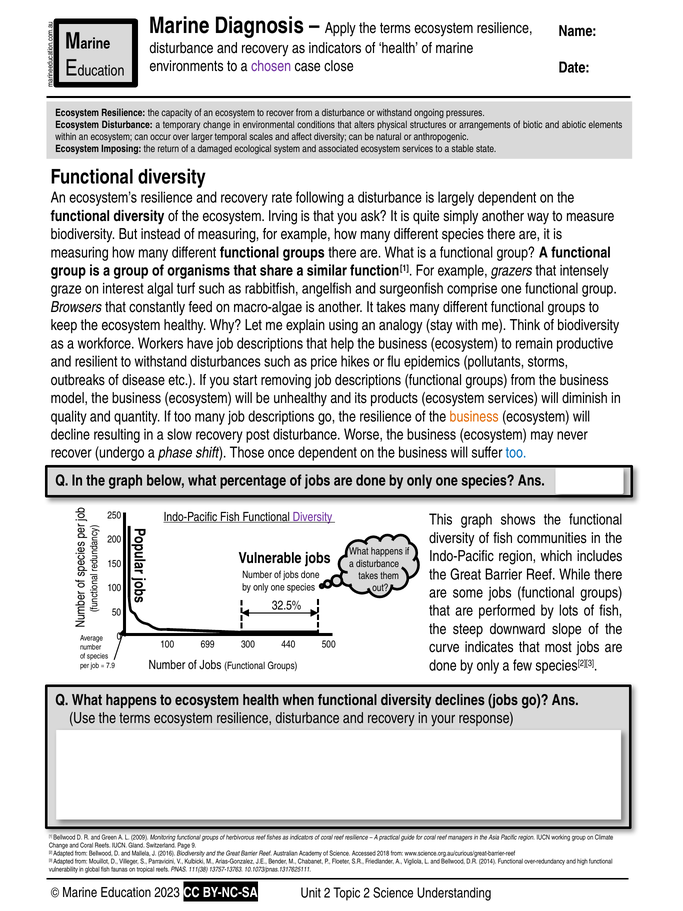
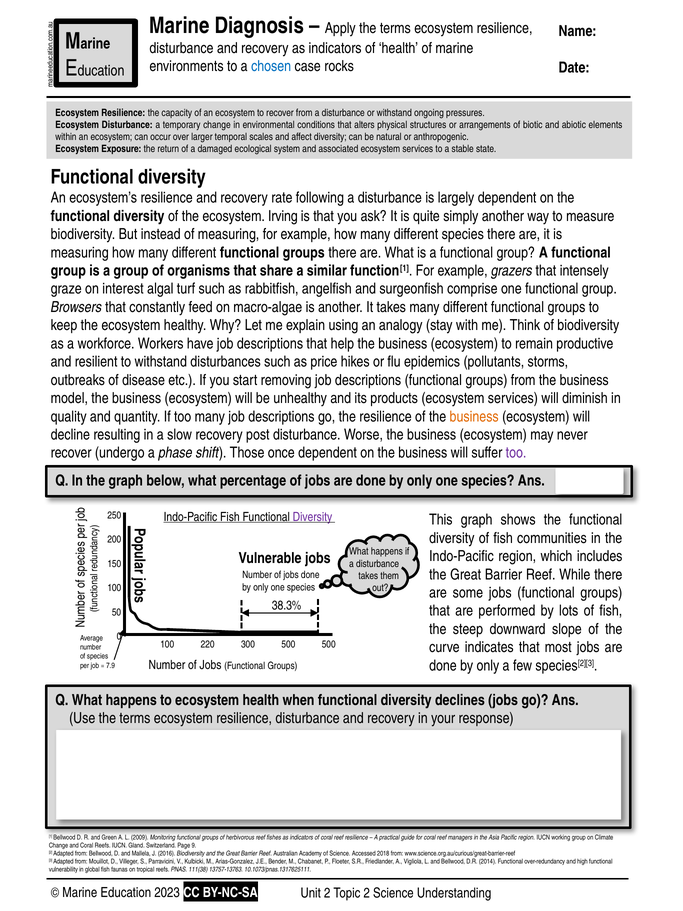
chosen colour: purple -> blue
close: close -> rocks
Imposing: Imposing -> Exposure
too at (516, 453) colour: blue -> purple
32.5%: 32.5% -> 38.3%
699: 699 -> 220
300 440: 440 -> 500
